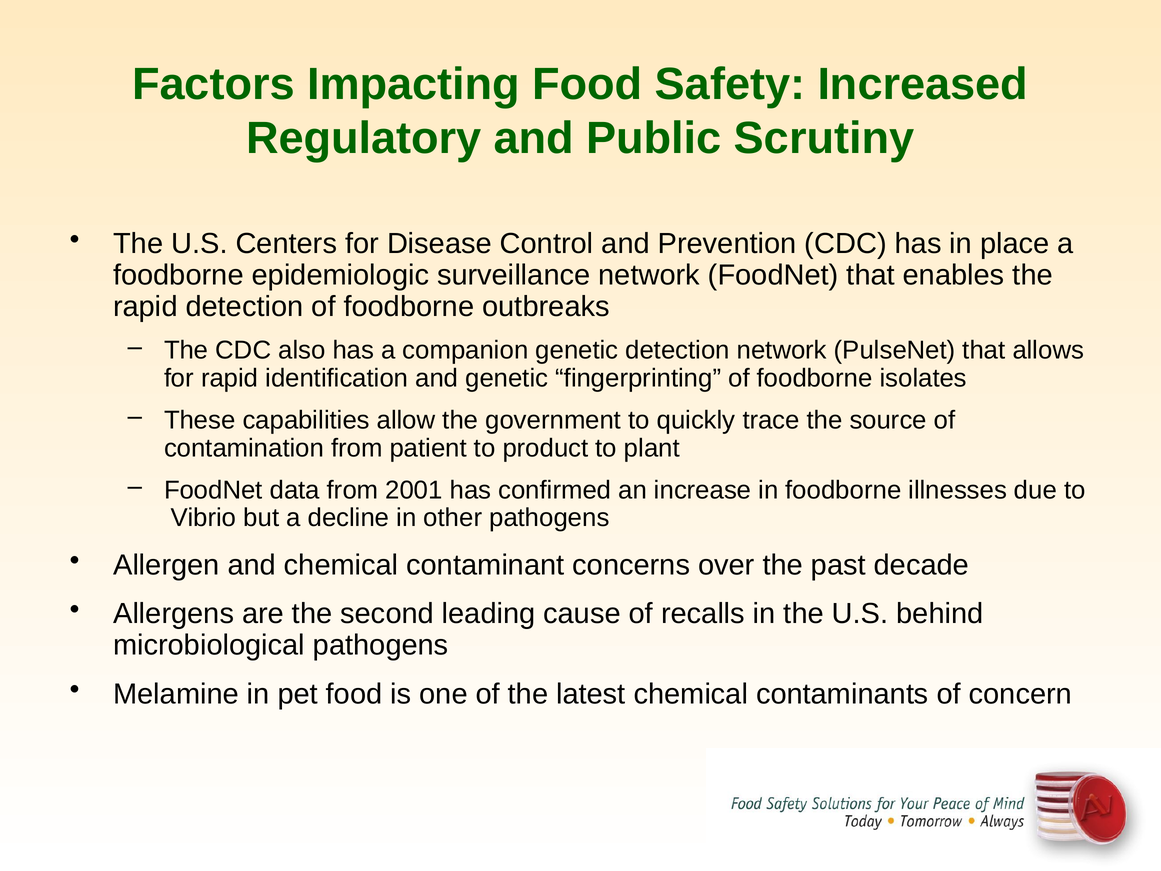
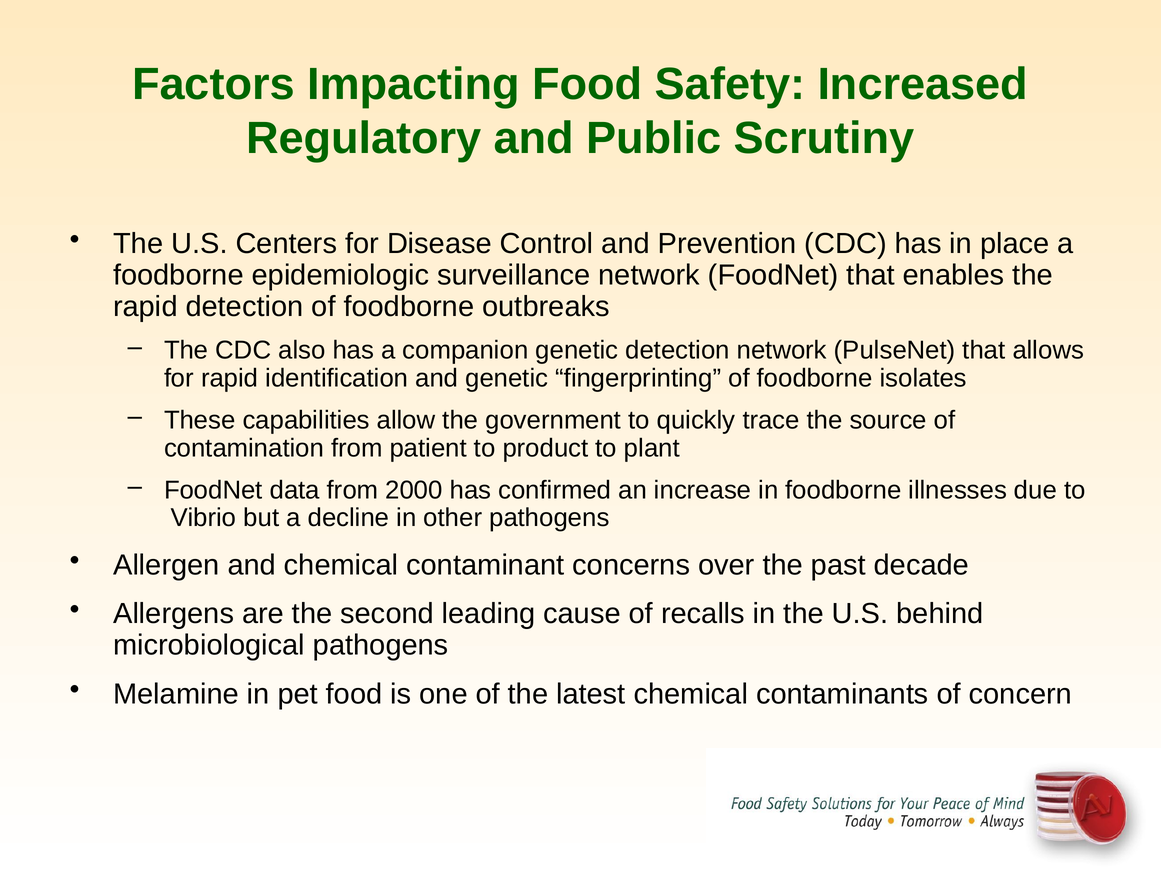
2001: 2001 -> 2000
